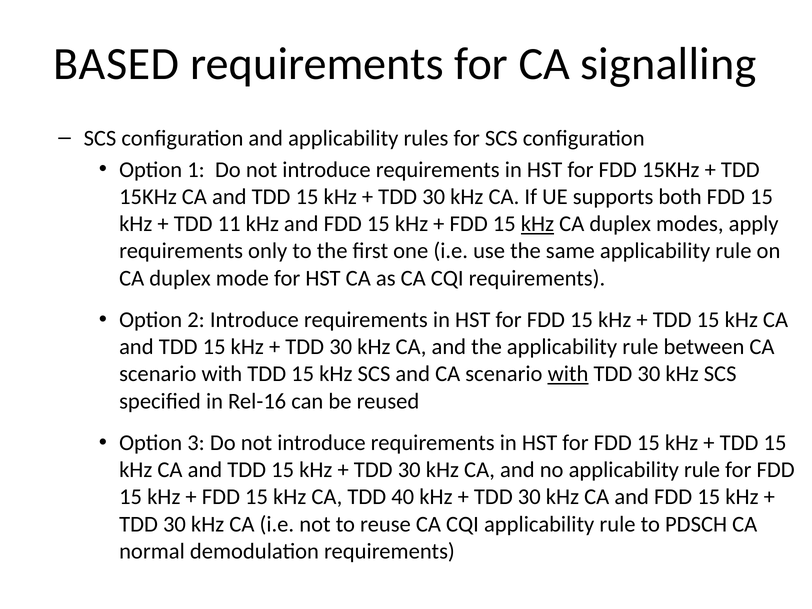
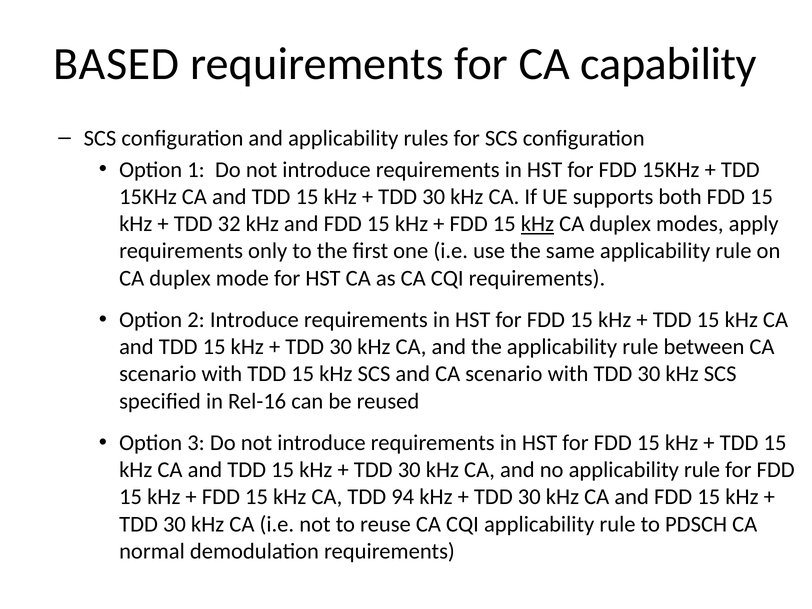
signalling: signalling -> capability
11: 11 -> 32
with at (568, 374) underline: present -> none
40: 40 -> 94
